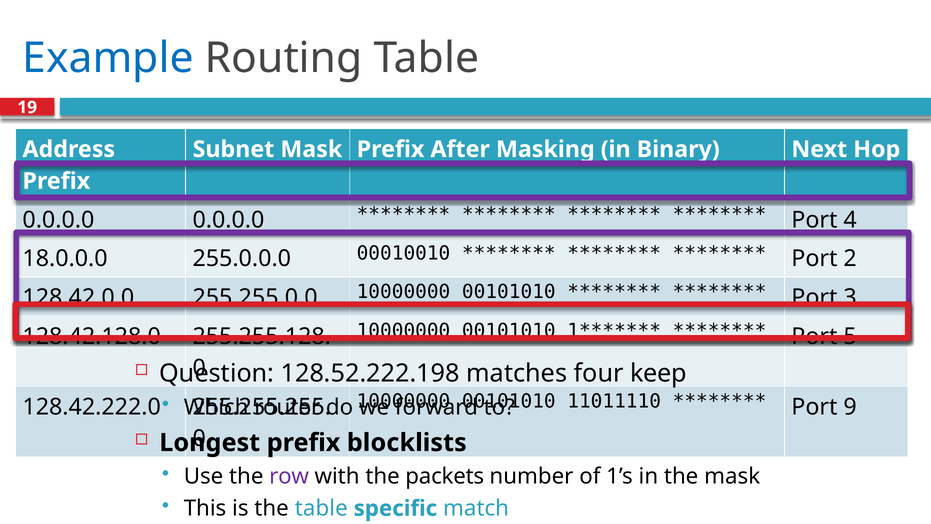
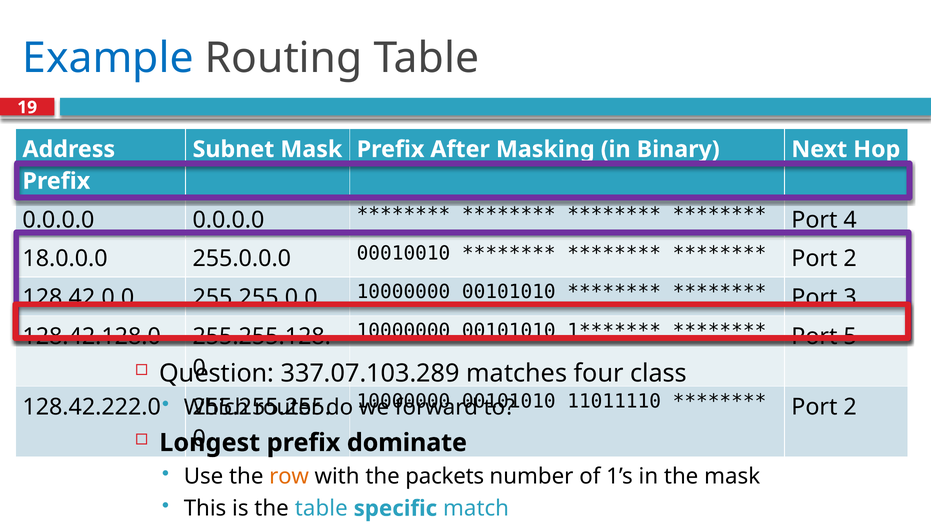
128.52.222.198: 128.52.222.198 -> 337.07.103.289
keep: keep -> class
9 at (850, 407): 9 -> 2
blocklists: blocklists -> dominate
row colour: purple -> orange
